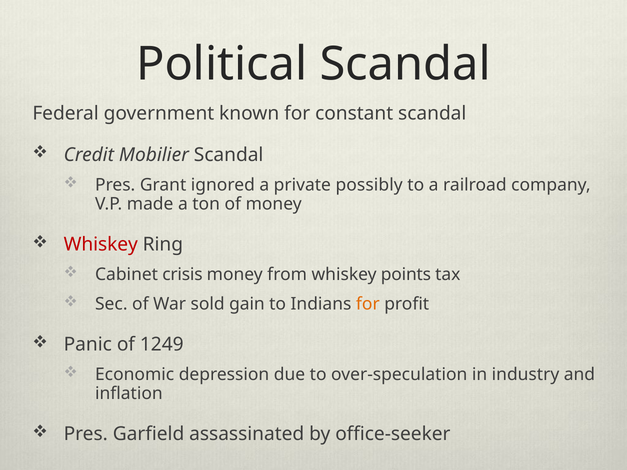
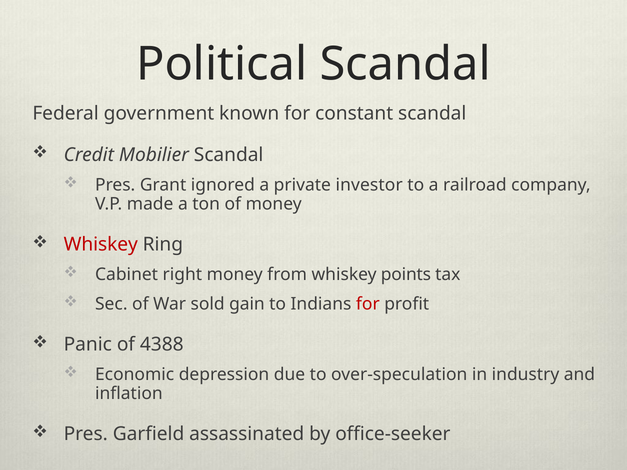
possibly: possibly -> investor
crisis: crisis -> right
for at (368, 304) colour: orange -> red
1249: 1249 -> 4388
